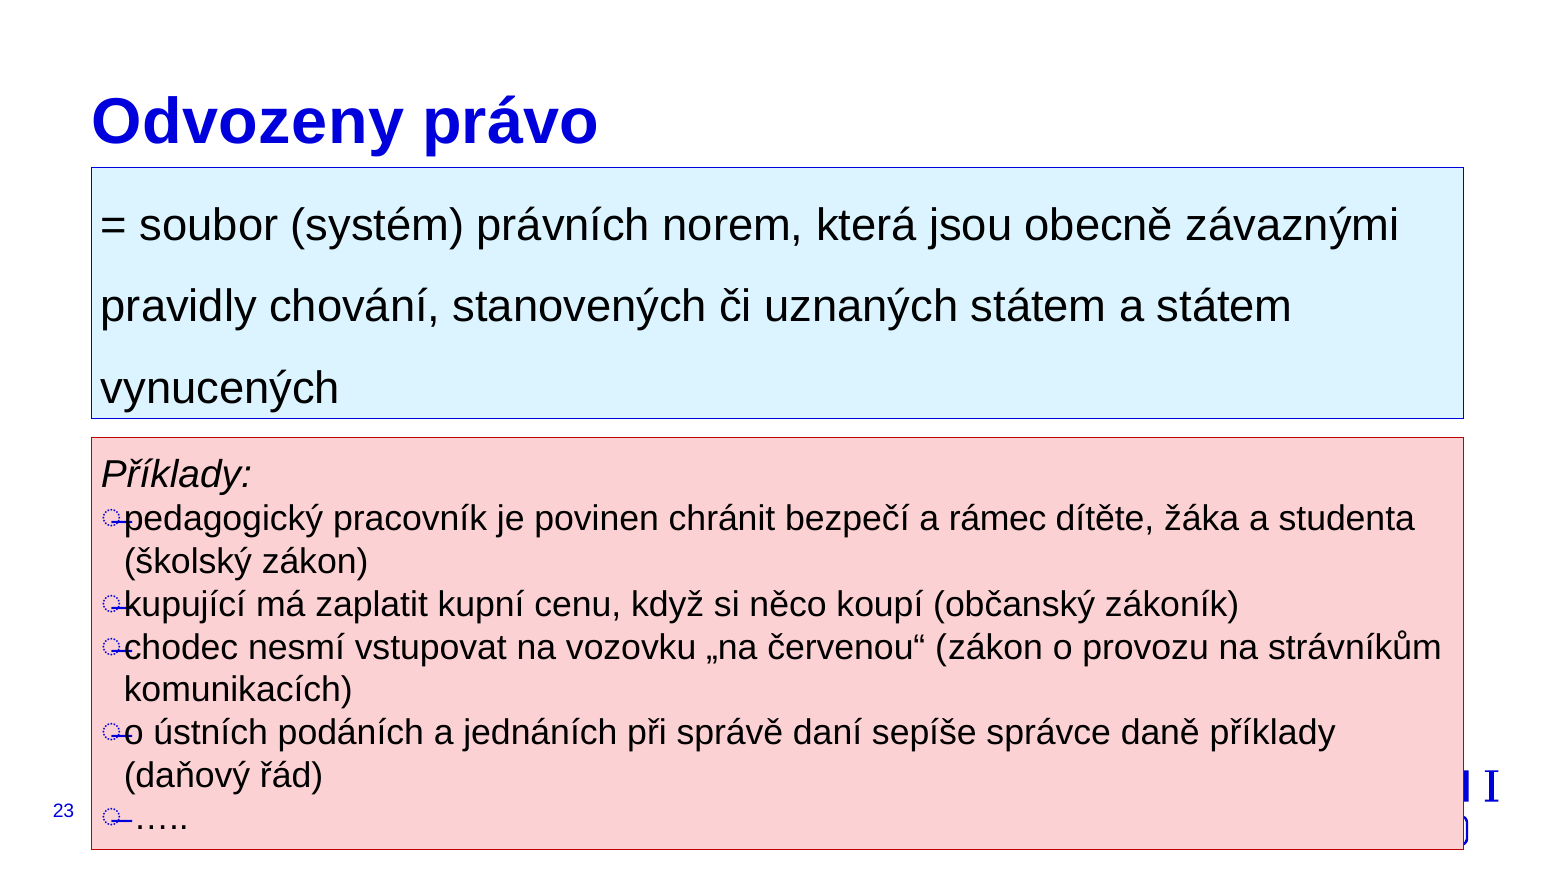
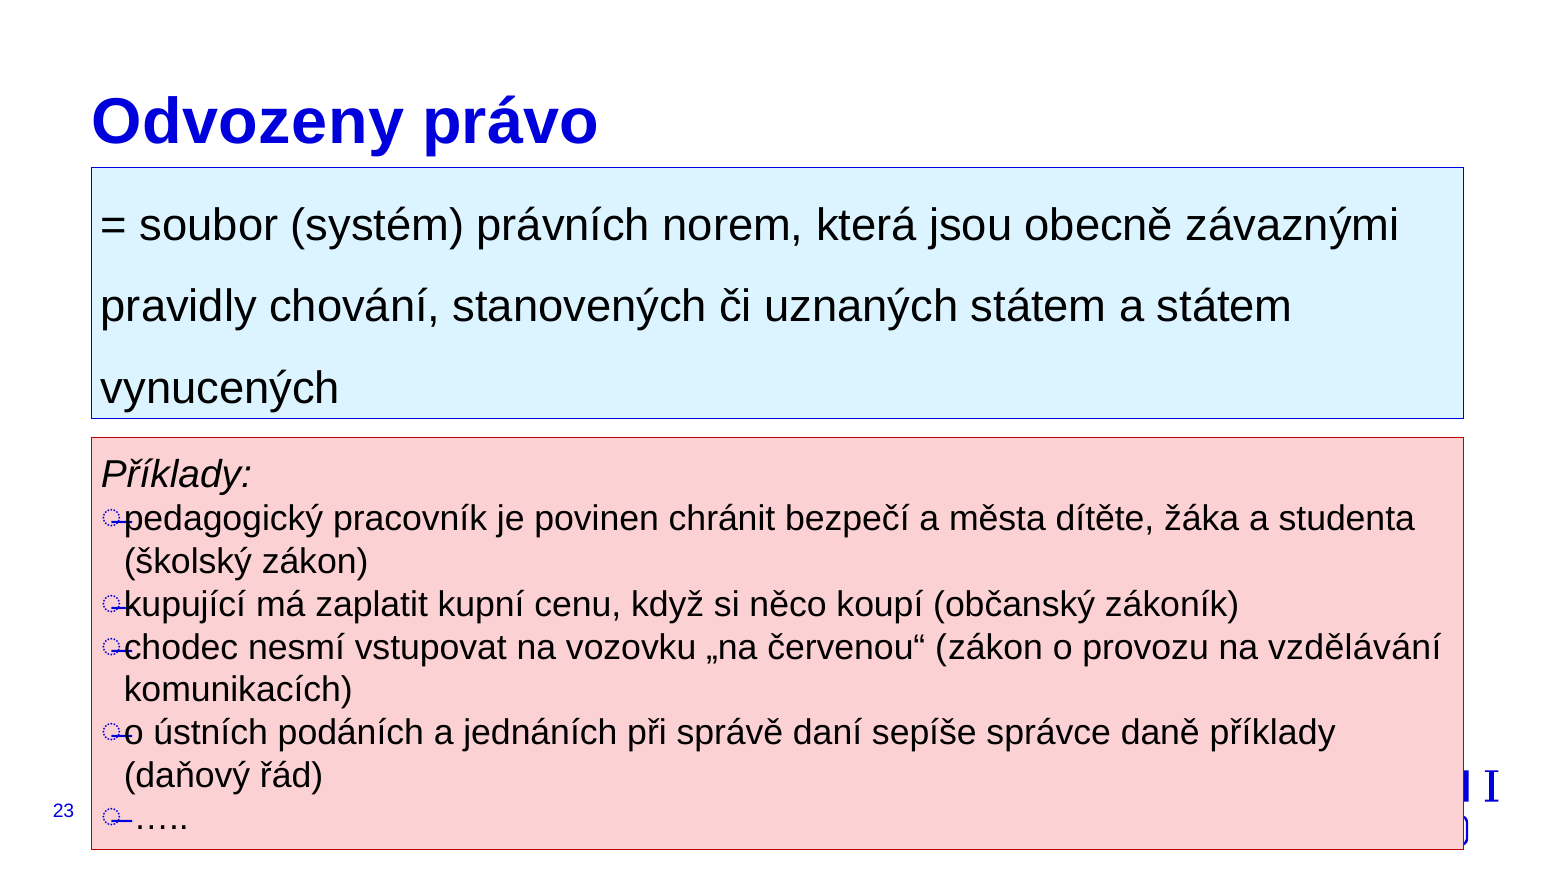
rámec: rámec -> města
strávníkům: strávníkům -> vzdělávání
